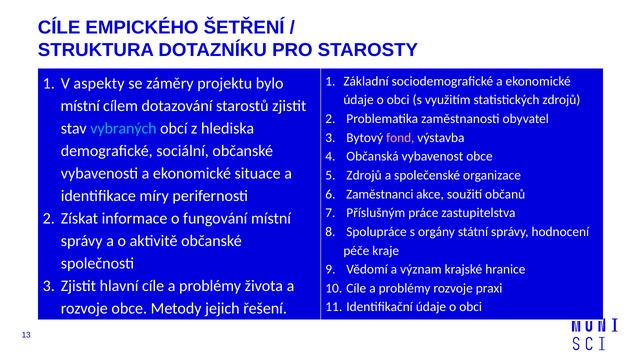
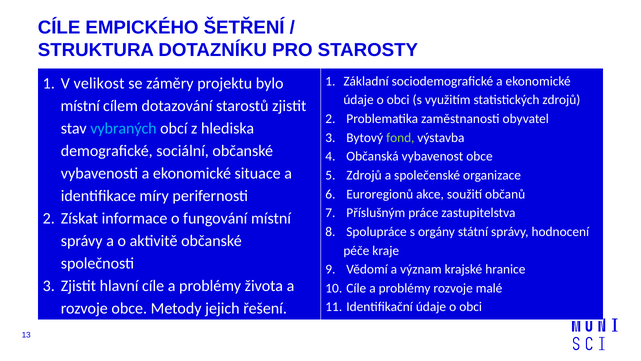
aspekty: aspekty -> velikost
fond colour: pink -> light green
Zaměstnanci: Zaměstnanci -> Euroregionů
praxi: praxi -> malé
